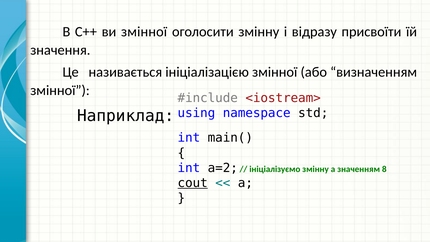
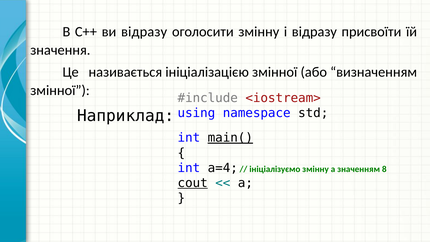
ви змінної: змінної -> відразу
main( underline: none -> present
a=2: a=2 -> a=4
